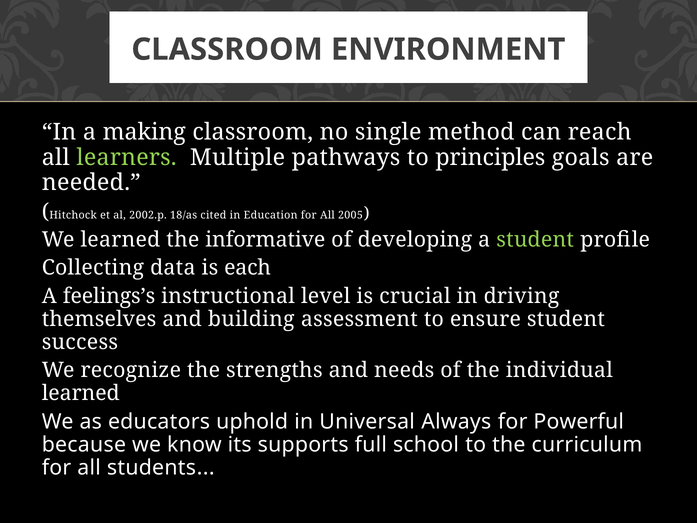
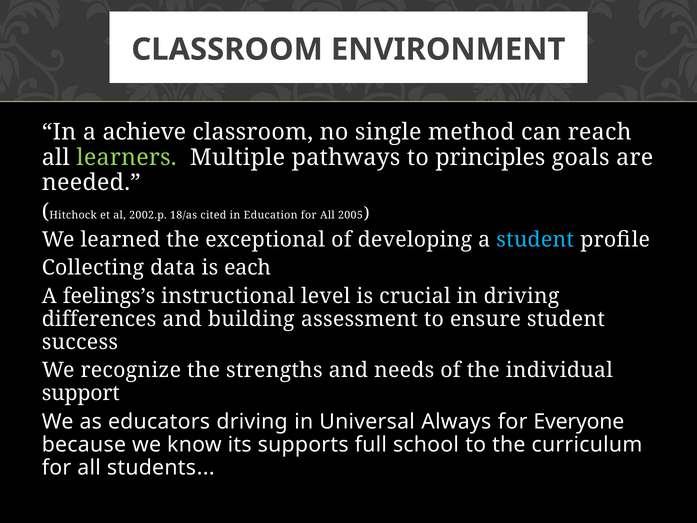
making: making -> achieve
informative: informative -> exceptional
student at (535, 240) colour: light green -> light blue
themselves: themselves -> differences
learned at (81, 393): learned -> support
educators uphold: uphold -> driving
Powerful: Powerful -> Everyone
